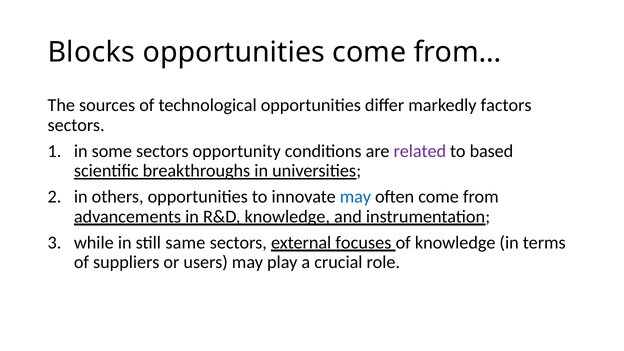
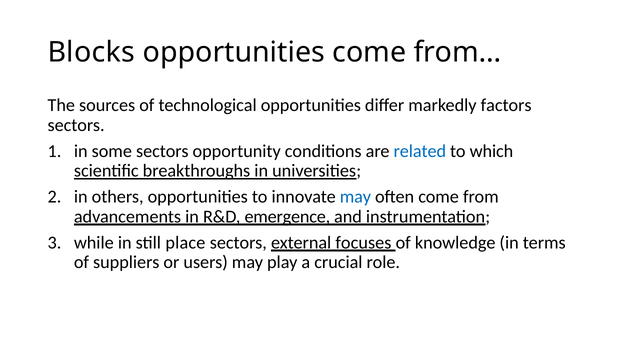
related colour: purple -> blue
based: based -> which
R&D knowledge: knowledge -> emergence
same: same -> place
